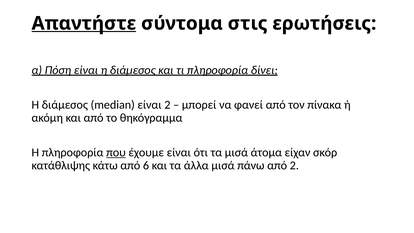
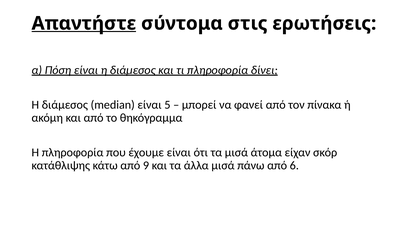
είναι 2: 2 -> 5
που underline: present -> none
6: 6 -> 9
από 2: 2 -> 6
